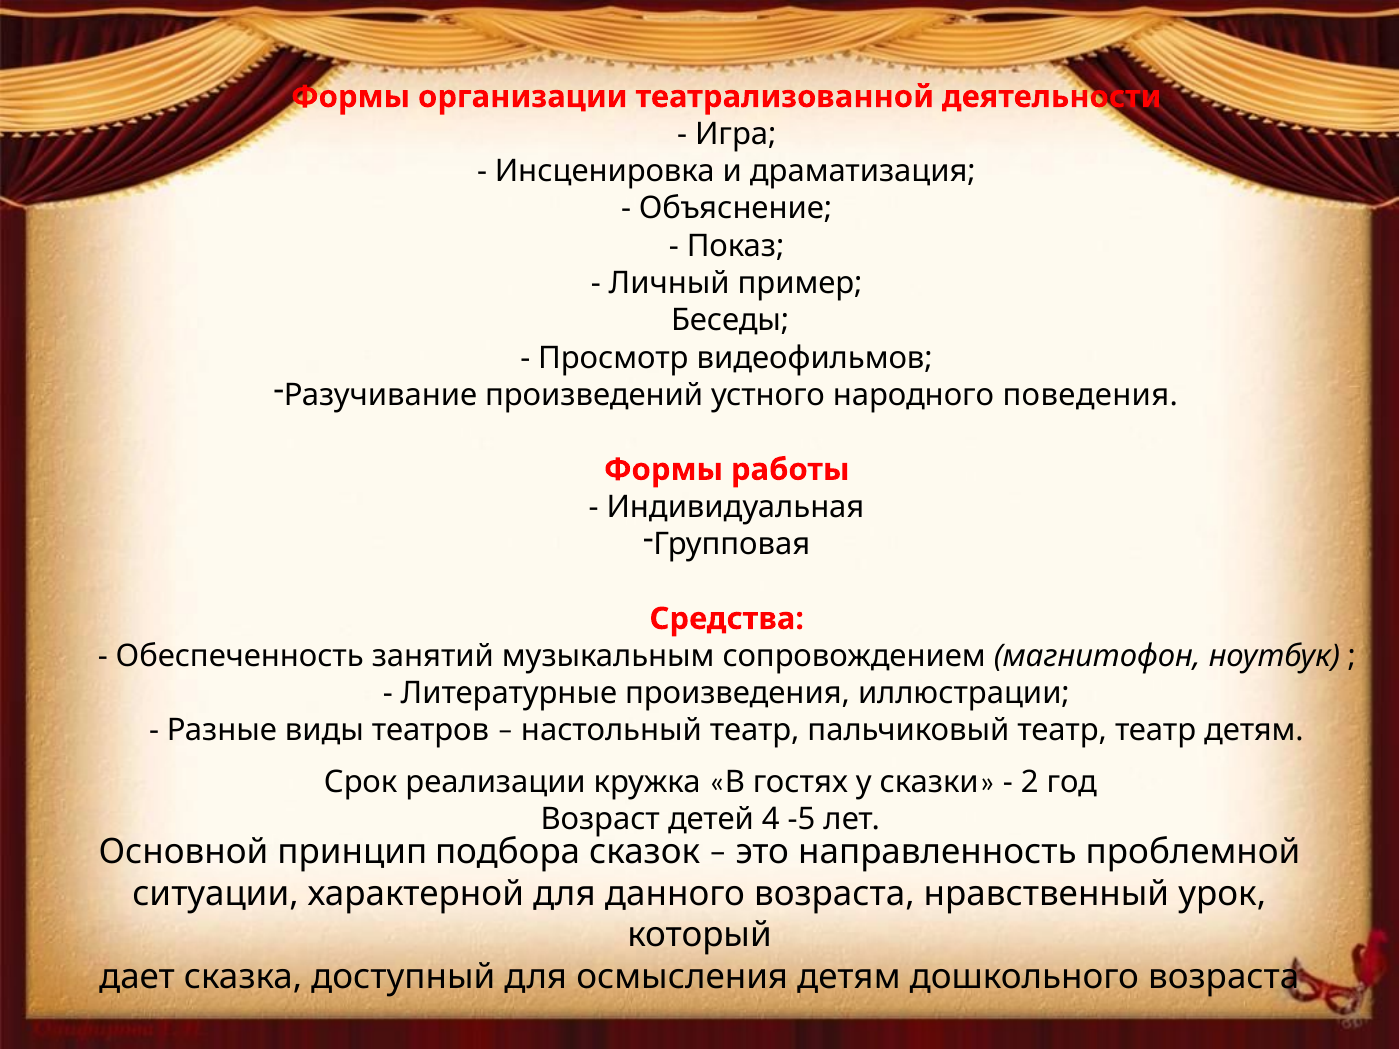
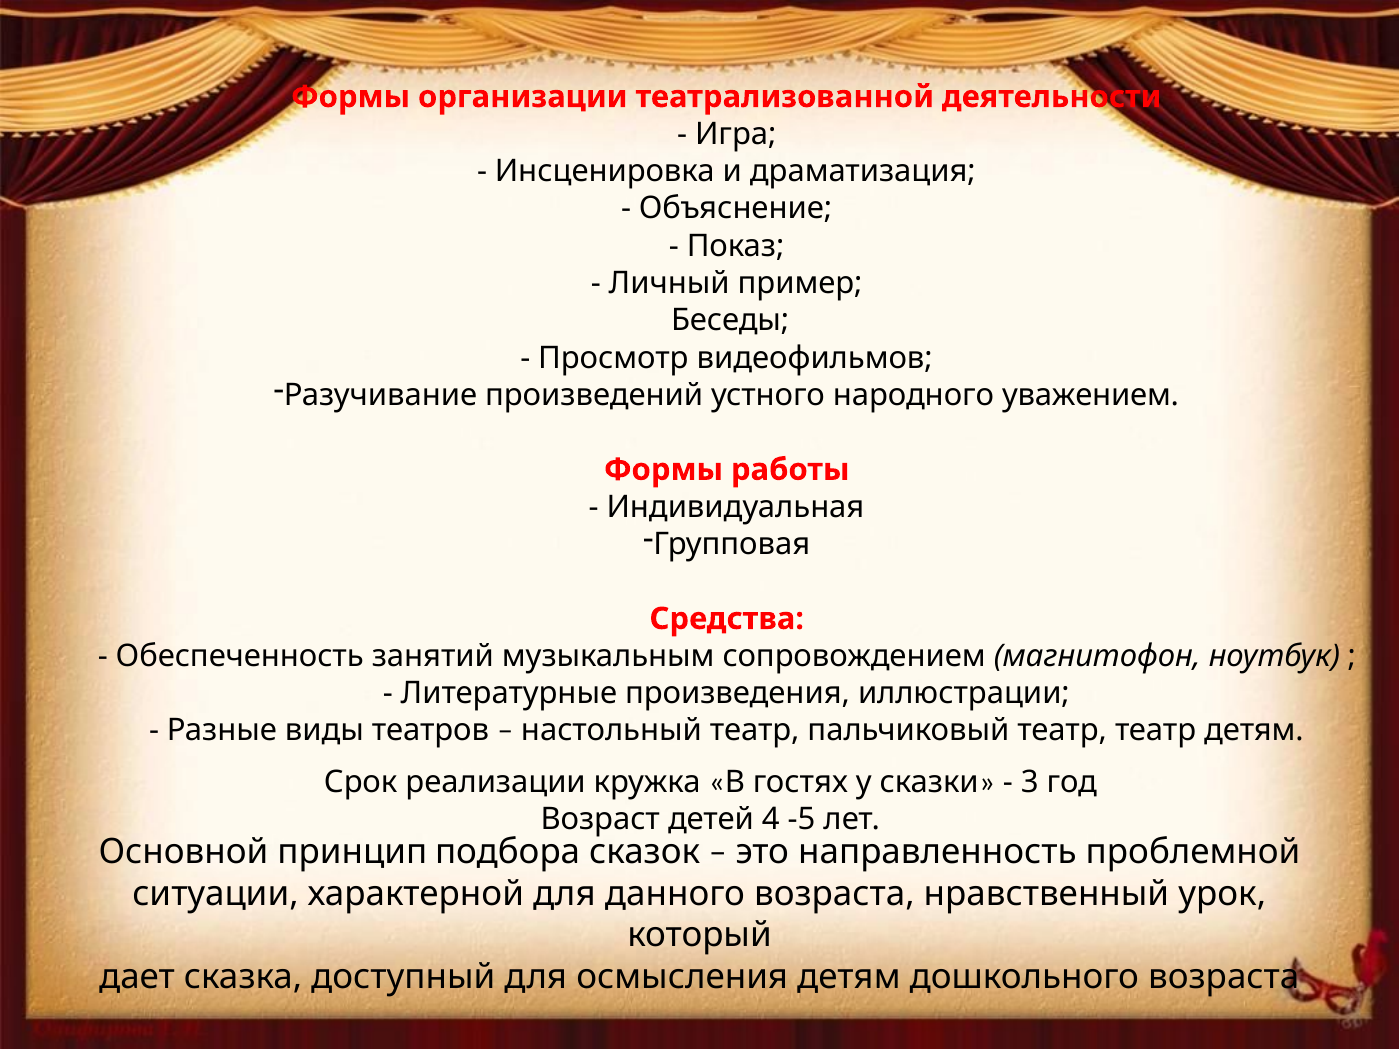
поведения: поведения -> уважением
2: 2 -> 3
